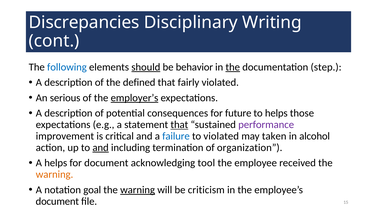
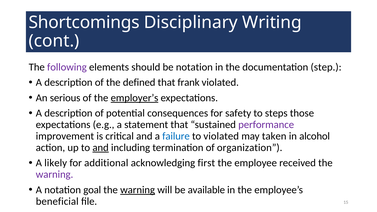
Discrepancies: Discrepancies -> Shortcomings
following colour: blue -> purple
should underline: present -> none
be behavior: behavior -> notation
the at (233, 67) underline: present -> none
fairly: fairly -> frank
future: future -> safety
to helps: helps -> steps
that at (179, 125) underline: present -> none
A helps: helps -> likely
for document: document -> additional
tool: tool -> first
warning at (55, 174) colour: orange -> purple
criticism: criticism -> available
document at (57, 201): document -> beneficial
